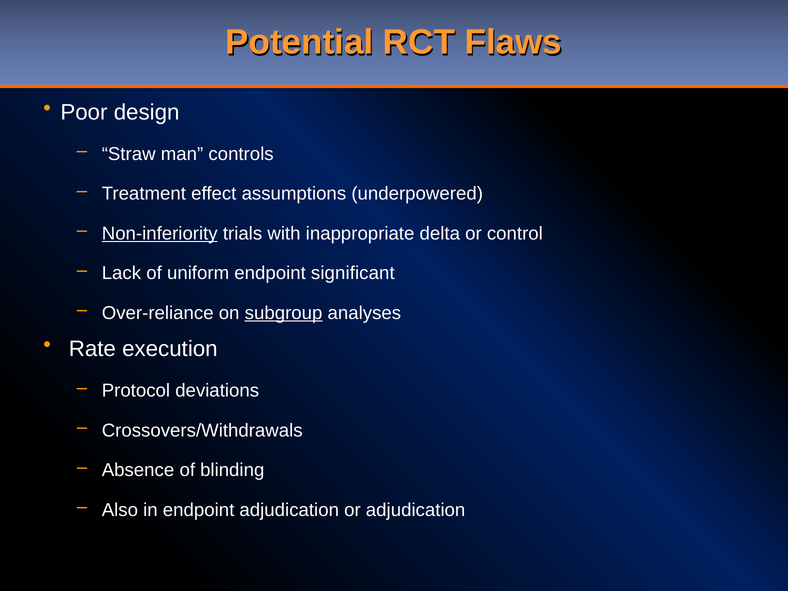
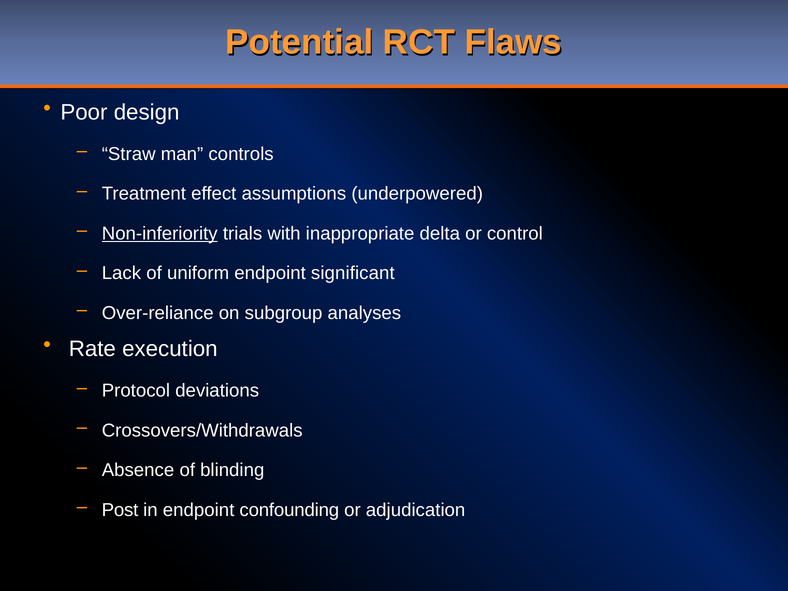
subgroup underline: present -> none
Also: Also -> Post
endpoint adjudication: adjudication -> confounding
